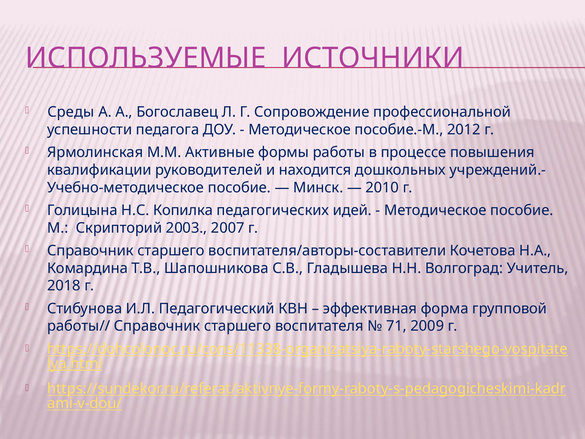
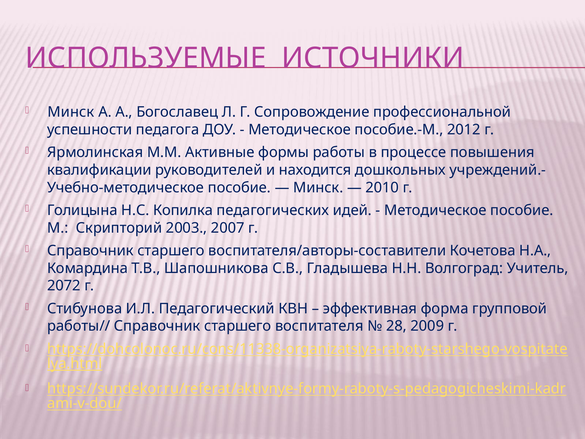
Среды at (71, 112): Среды -> Минск
2018: 2018 -> 2072
71: 71 -> 28
